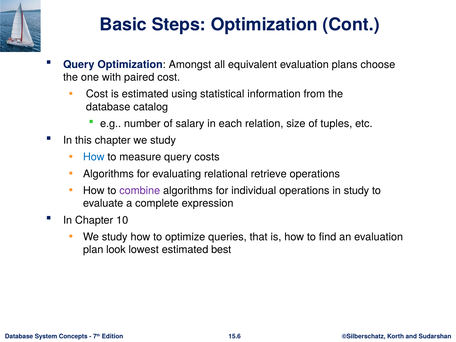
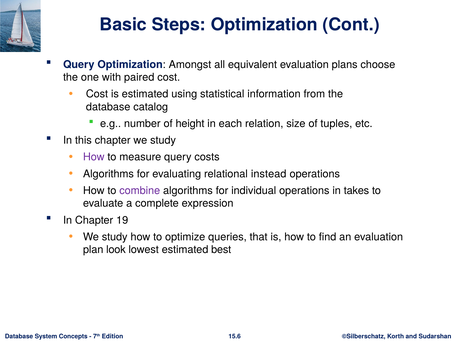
salary: salary -> height
How at (94, 157) colour: blue -> purple
retrieve: retrieve -> instead
in study: study -> takes
10: 10 -> 19
